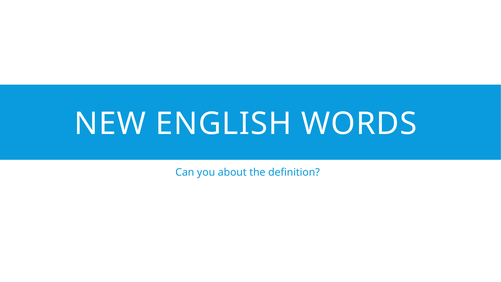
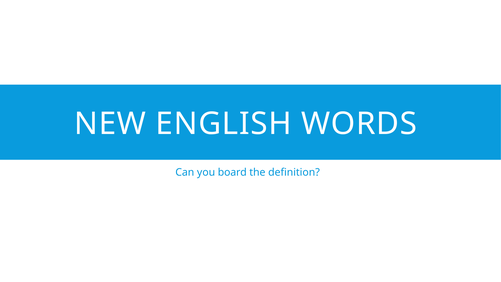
about: about -> board
